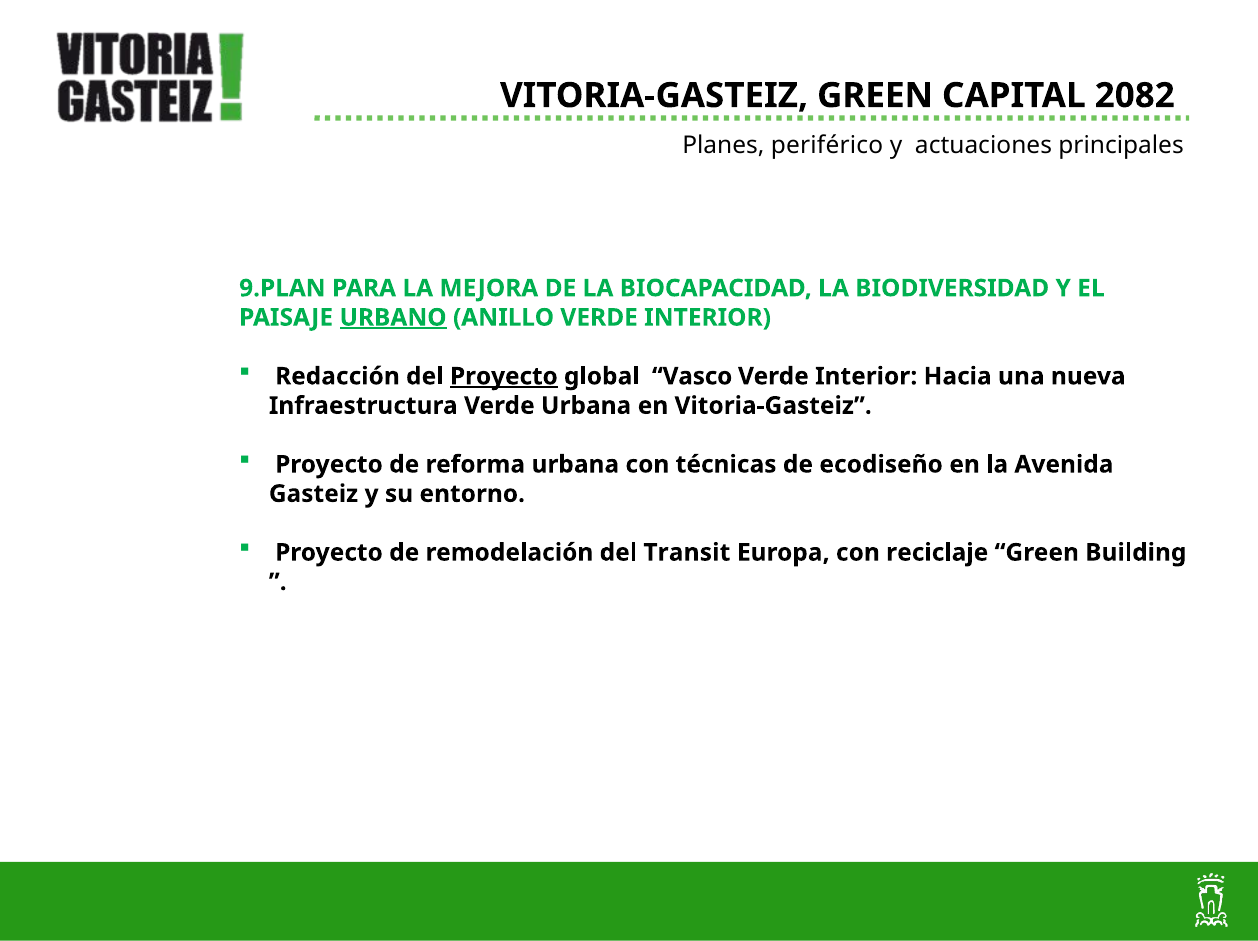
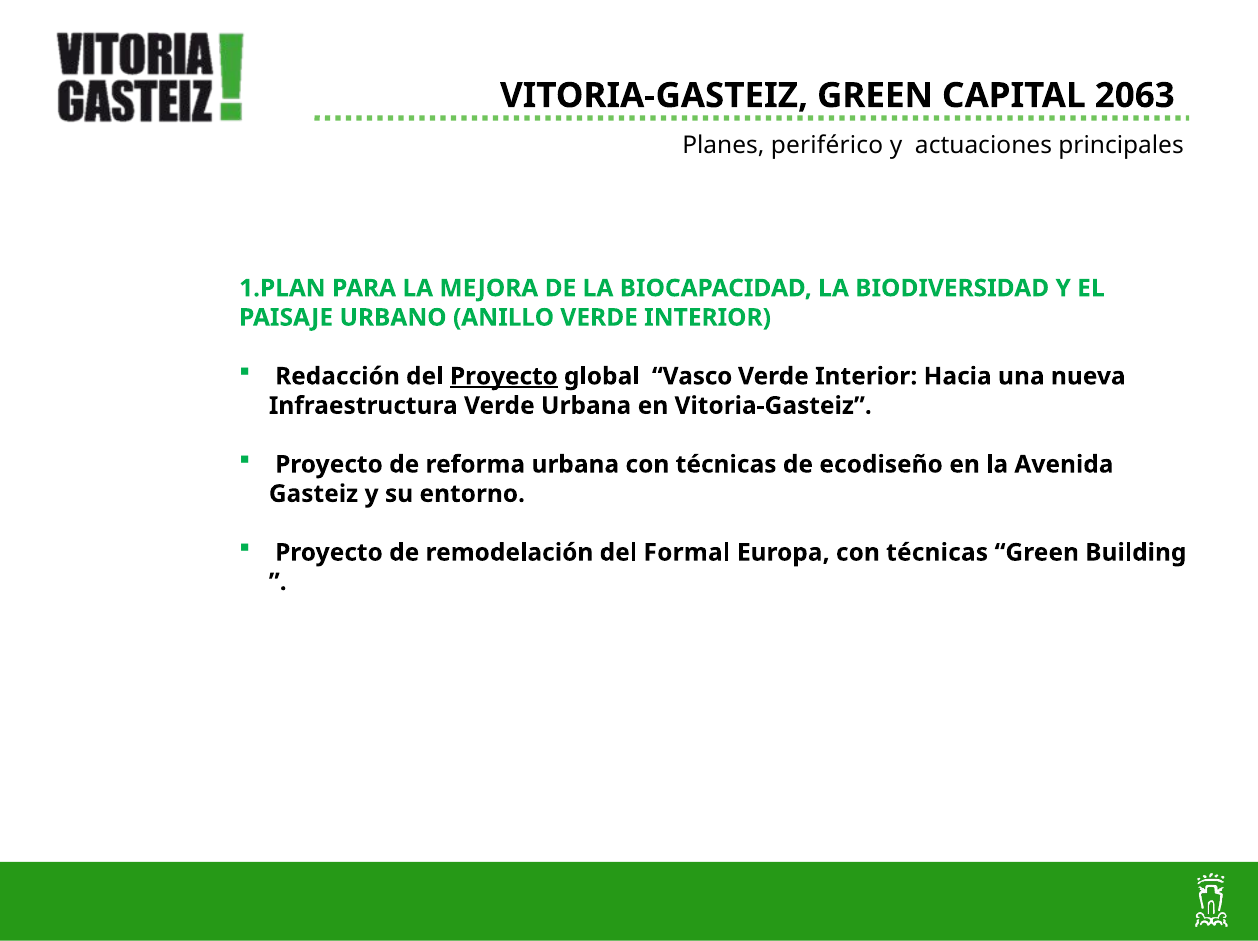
2082: 2082 -> 2063
9.PLAN: 9.PLAN -> 1.PLAN
URBANO underline: present -> none
Transit: Transit -> Formal
Europa con reciclaje: reciclaje -> técnicas
